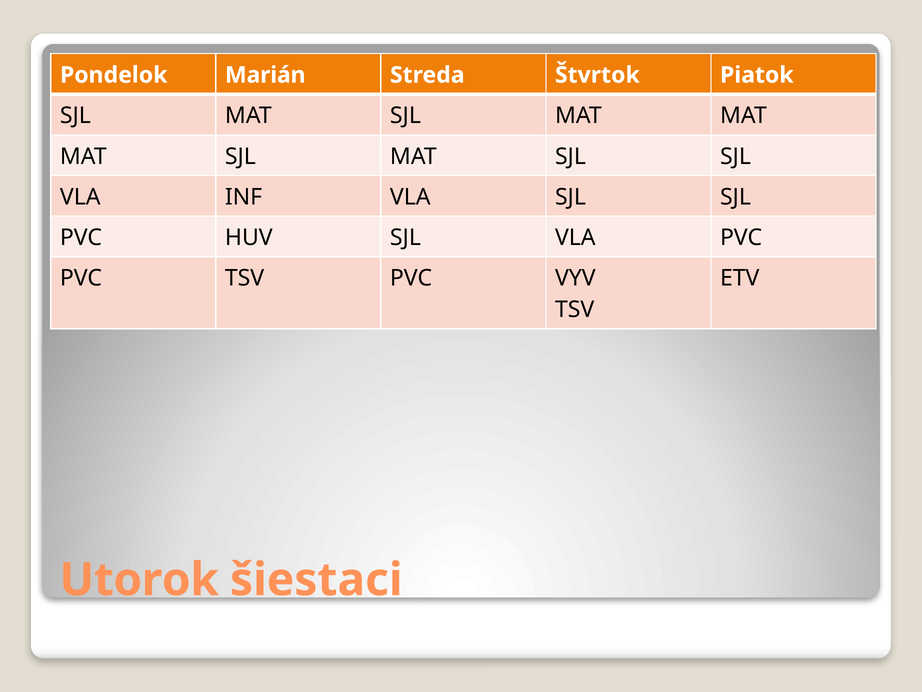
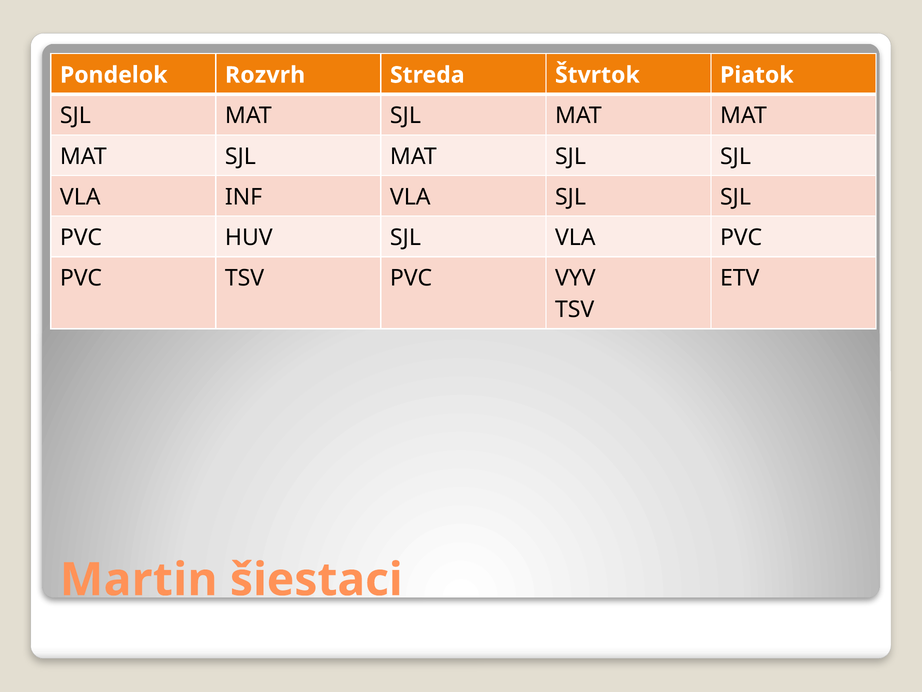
Marián: Marián -> Rozvrh
Utorok: Utorok -> Martin
